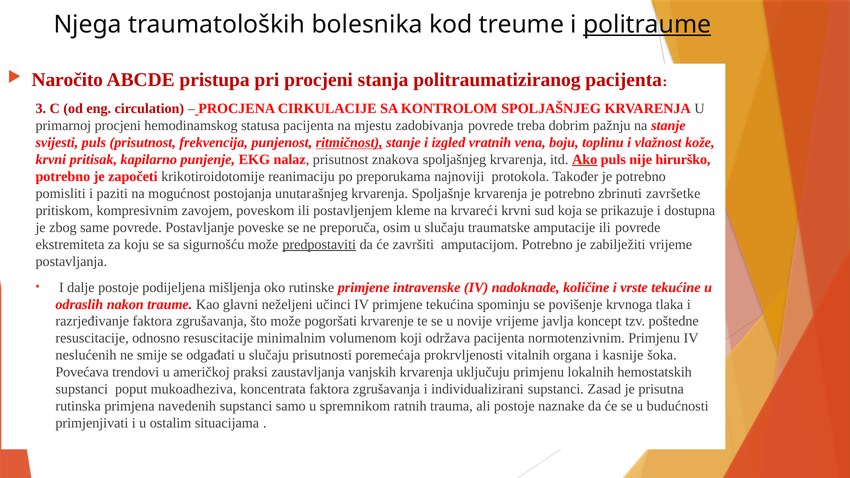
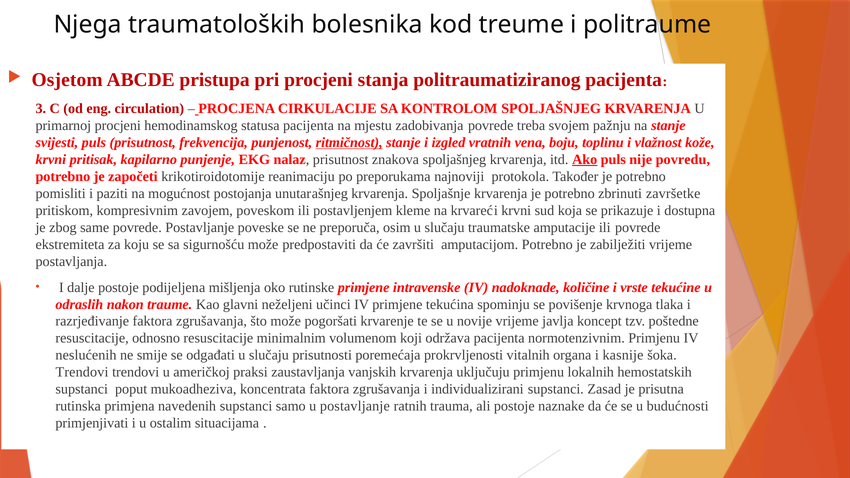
politraume underline: present -> none
Naročito: Naročito -> Osjetom
dobrim: dobrim -> svojem
hirurško: hirurško -> povredu
predpostaviti underline: present -> none
Povećava at (82, 372): Povećava -> Trendovi
u spremnikom: spremnikom -> postavljanje
